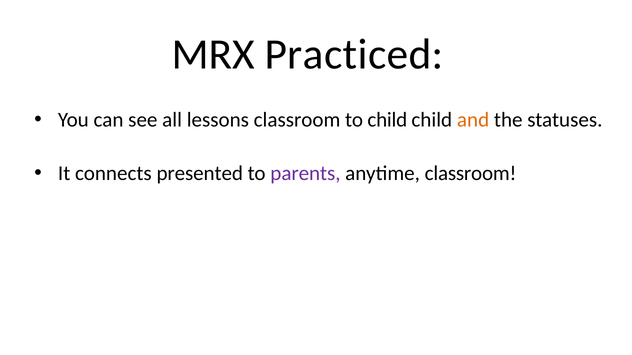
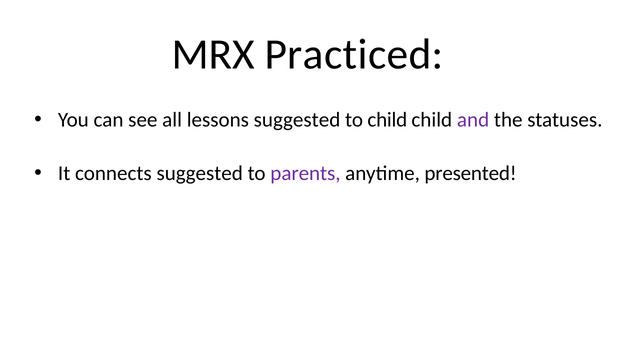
lessons classroom: classroom -> suggested
and colour: orange -> purple
connects presented: presented -> suggested
anytime classroom: classroom -> presented
